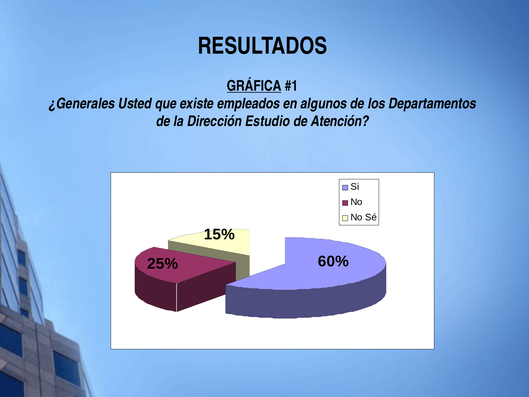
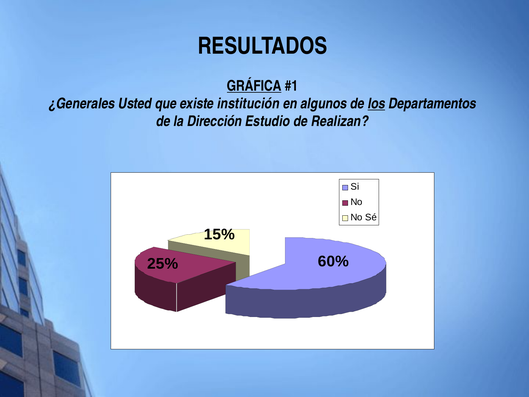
empleados: empleados -> institución
los underline: none -> present
Atención: Atención -> Realizan
